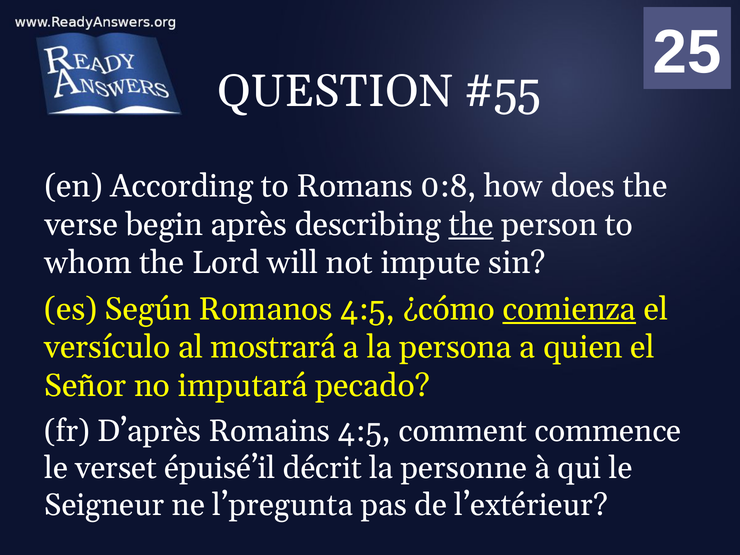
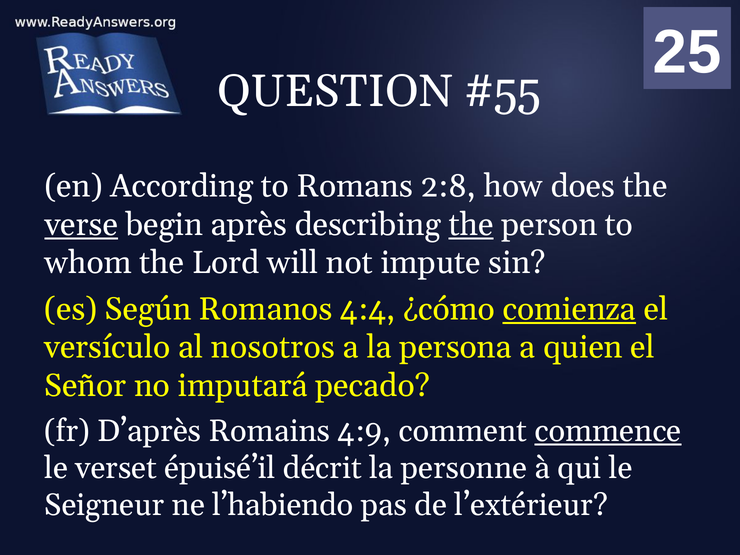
0:8: 0:8 -> 2:8
verse underline: none -> present
Romanos 4:5: 4:5 -> 4:4
mostrará: mostrará -> nosotros
Romains 4:5: 4:5 -> 4:9
commence underline: none -> present
l’pregunta: l’pregunta -> l’habiendo
